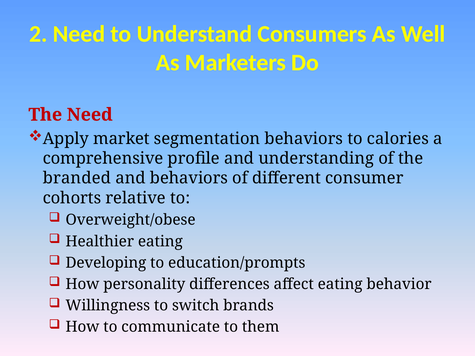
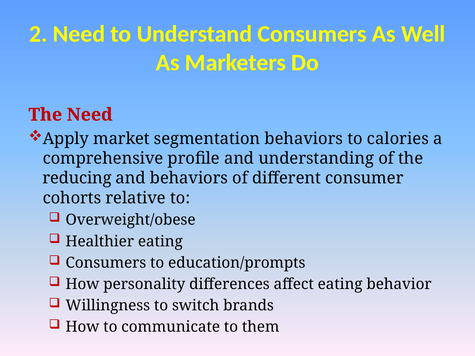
branded: branded -> reducing
Developing at (106, 263): Developing -> Consumers
